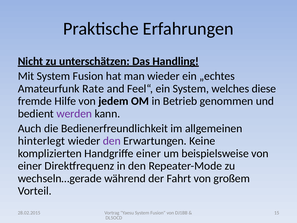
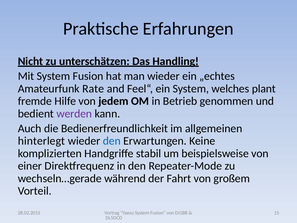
diese: diese -> plant
den at (112, 141) colour: purple -> blue
Handgriffe einer: einer -> stabil
